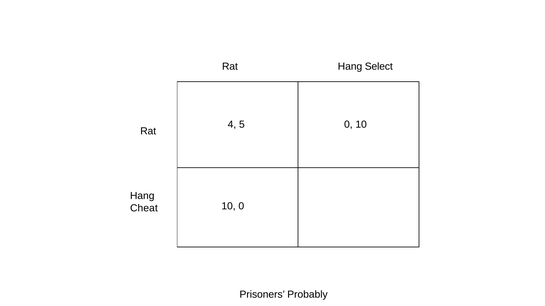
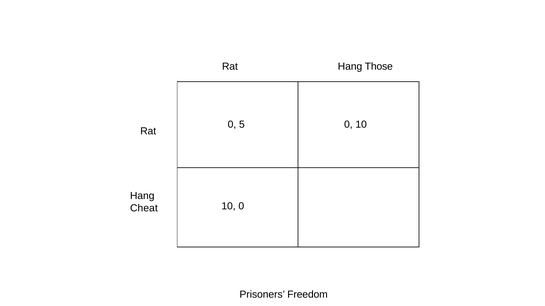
Select: Select -> Those
4 at (232, 125): 4 -> 0
Probably: Probably -> Freedom
